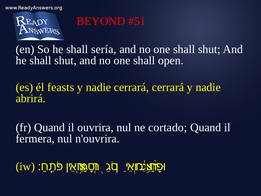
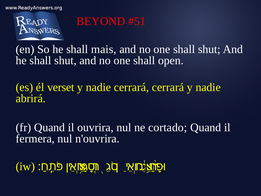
sería: sería -> mais
feasts: feasts -> verset
